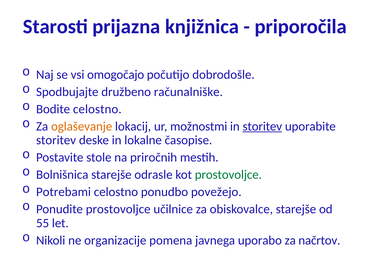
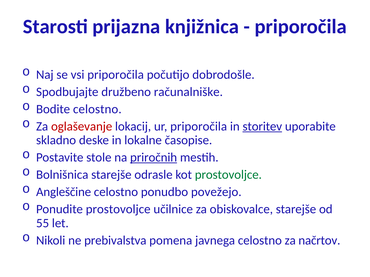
vsi omogočajo: omogočajo -> priporočila
oglaševanje colour: orange -> red
ur možnostmi: možnostmi -> priporočila
storitev at (56, 140): storitev -> skladno
priročnih underline: none -> present
Potrebami: Potrebami -> Angleščine
organizacije: organizacije -> prebivalstva
javnega uporabo: uporabo -> celostno
